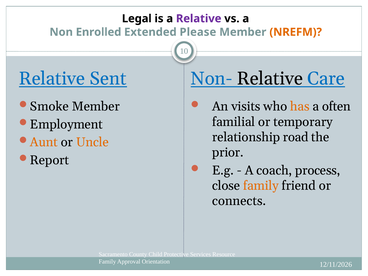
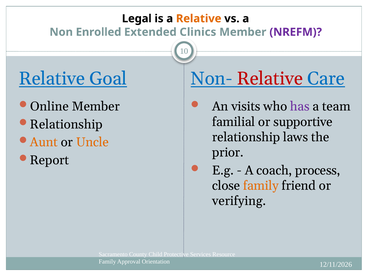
Relative at (199, 19) colour: purple -> orange
Please: Please -> Clinics
NREFM colour: orange -> purple
Sent: Sent -> Goal
Relative at (270, 79) colour: black -> red
Smoke: Smoke -> Online
has colour: orange -> purple
often: often -> team
temporary: temporary -> supportive
Employment at (66, 124): Employment -> Relationship
road: road -> laws
connects: connects -> verifying
